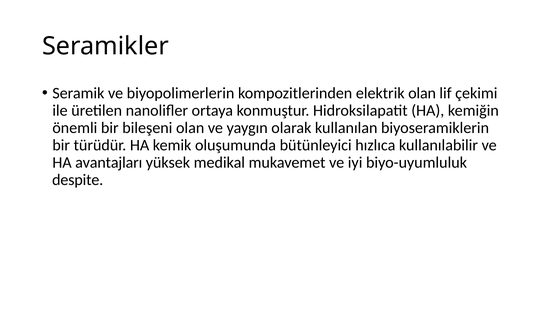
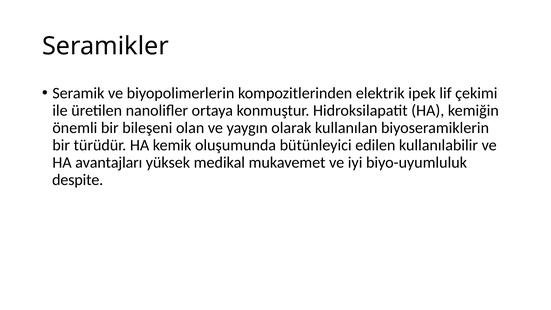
elektrik olan: olan -> ipek
hızlıca: hızlıca -> edilen
